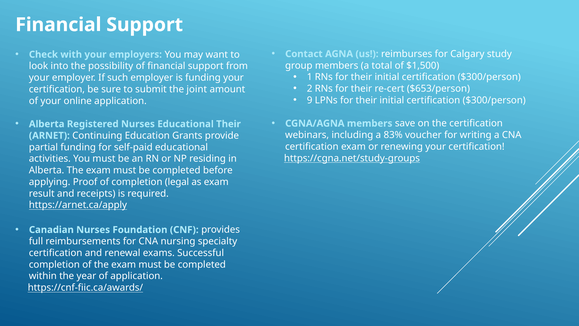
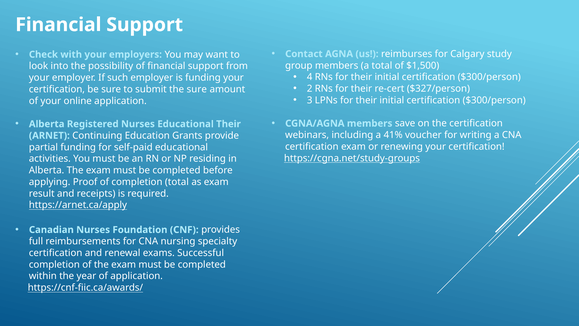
1: 1 -> 4
$653/person: $653/person -> $327/person
the joint: joint -> sure
9: 9 -> 3
83%: 83% -> 41%
completion legal: legal -> total
